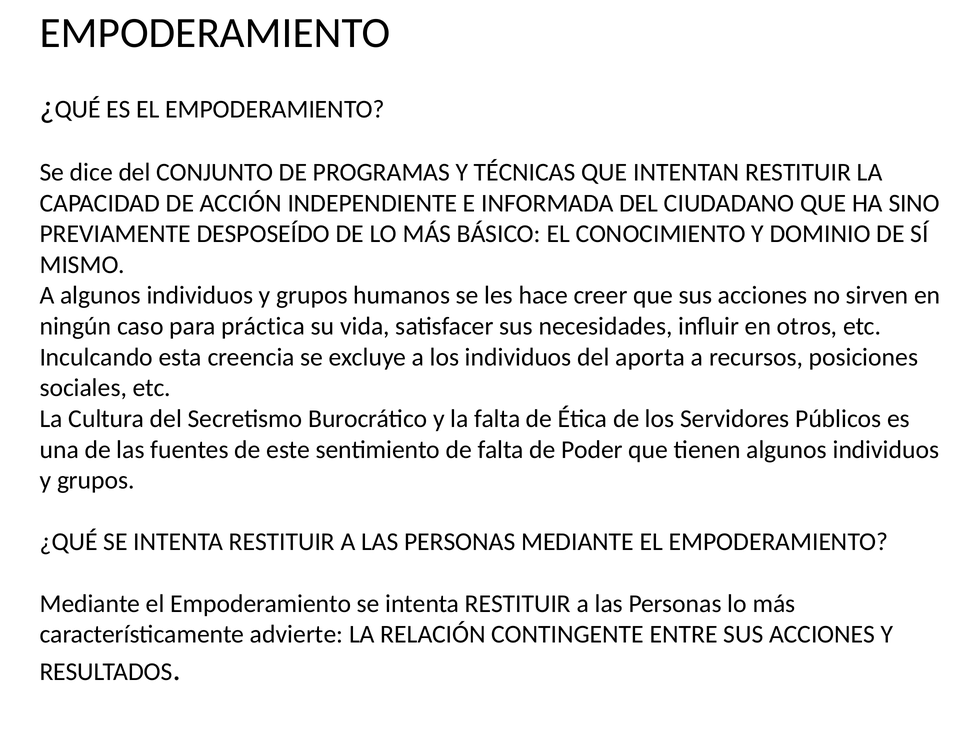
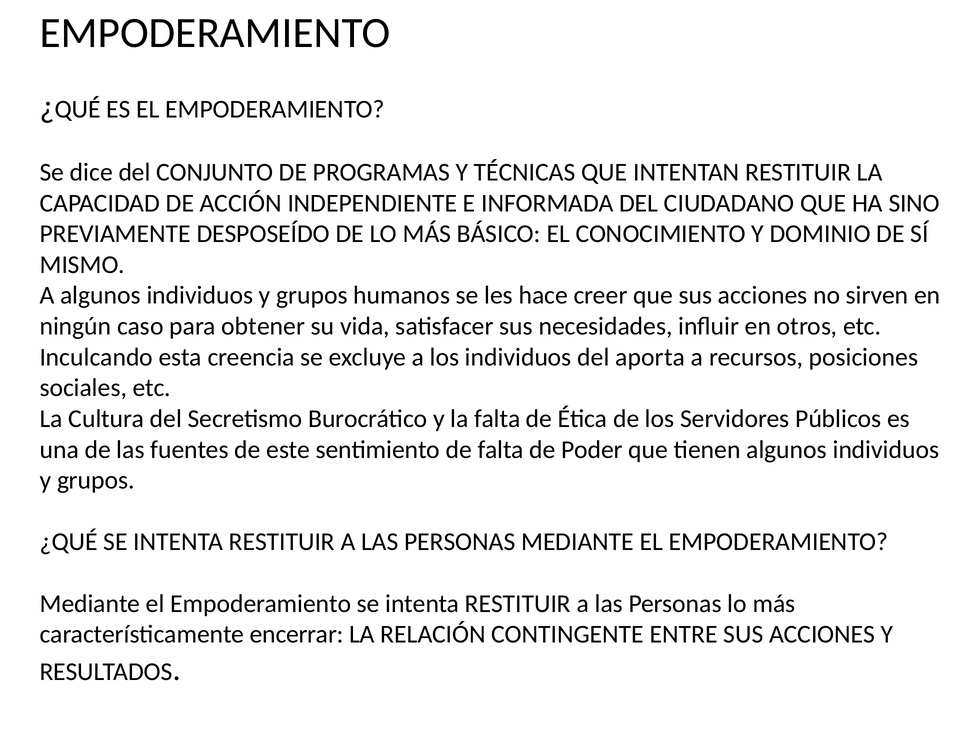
práctica: práctica -> obtener
advierte: advierte -> encerrar
